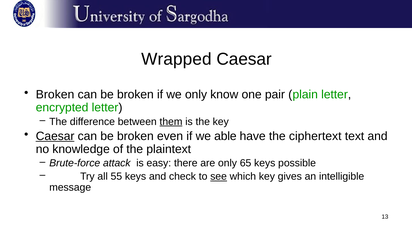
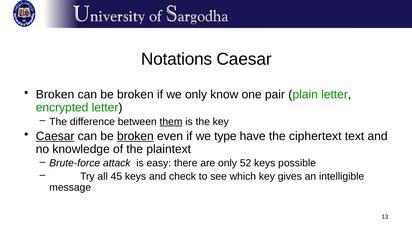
Wrapped: Wrapped -> Notations
broken at (135, 136) underline: none -> present
able: able -> type
65: 65 -> 52
55: 55 -> 45
see underline: present -> none
